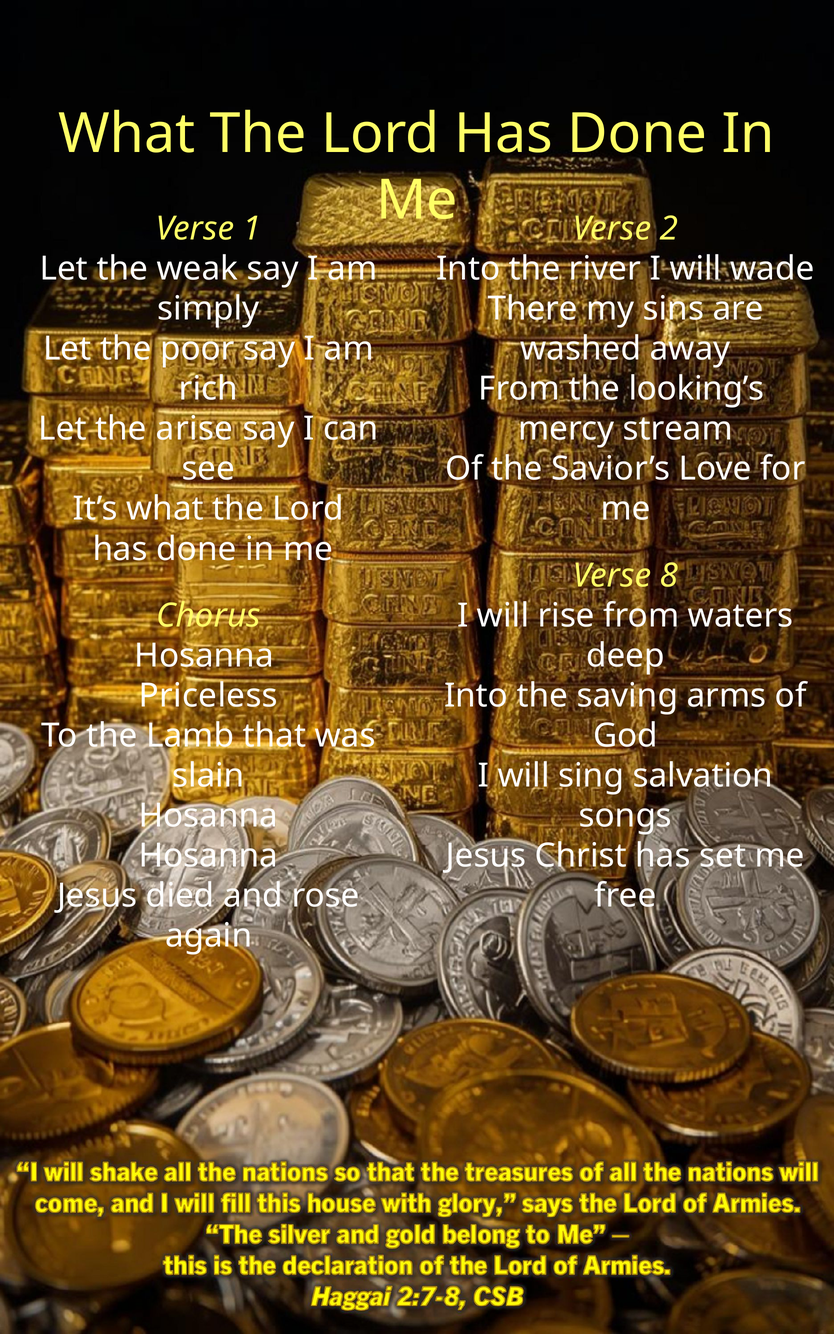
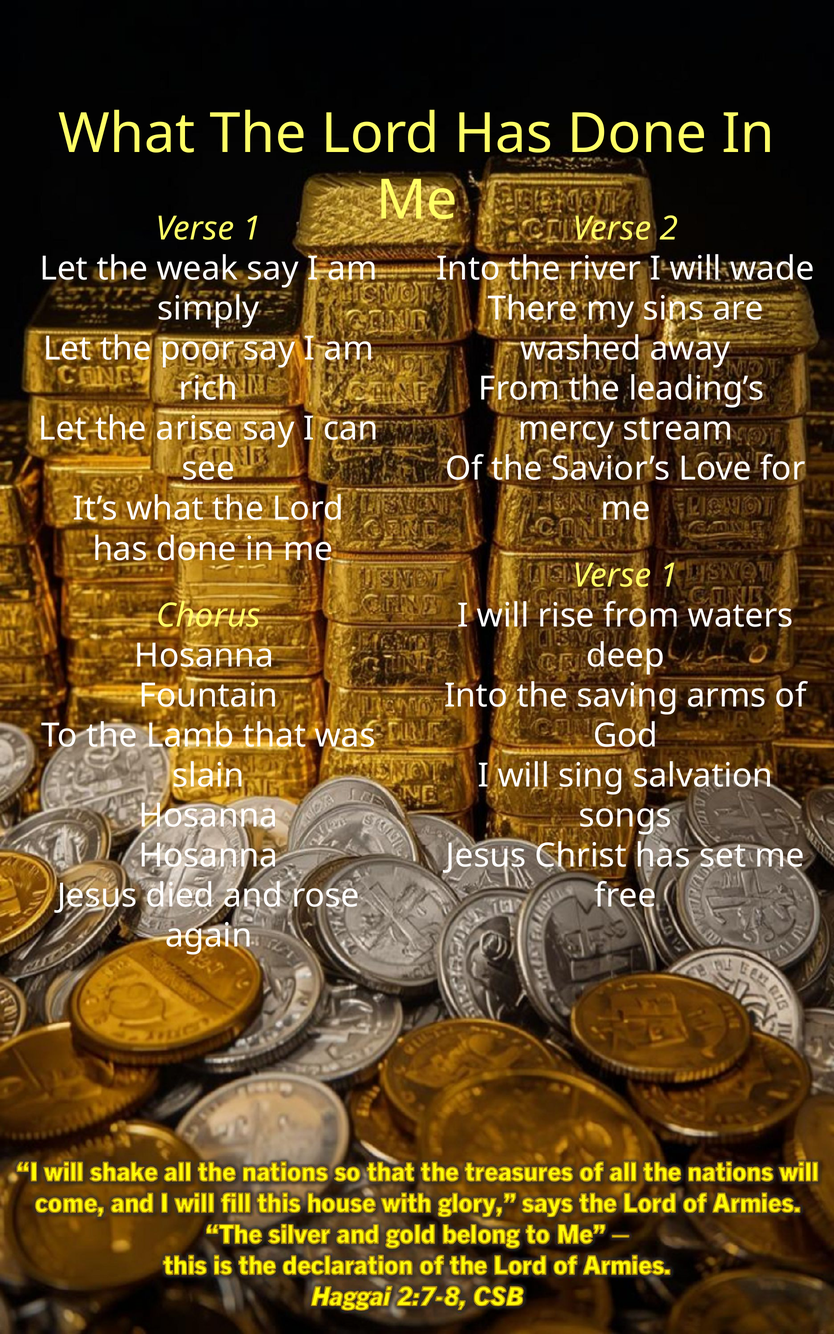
looking’s: looking’s -> leading’s
8 at (669, 576): 8 -> 1
Priceless: Priceless -> Fountain
